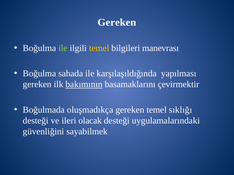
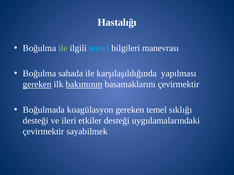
Gereken at (117, 22): Gereken -> Hastalığı
temel at (99, 48) colour: yellow -> light blue
gereken at (37, 85) underline: none -> present
oluşmadıkça: oluşmadıkça -> koagülasyon
olacak: olacak -> etkiler
güvenliğini at (43, 132): güvenliğini -> çevirmektir
